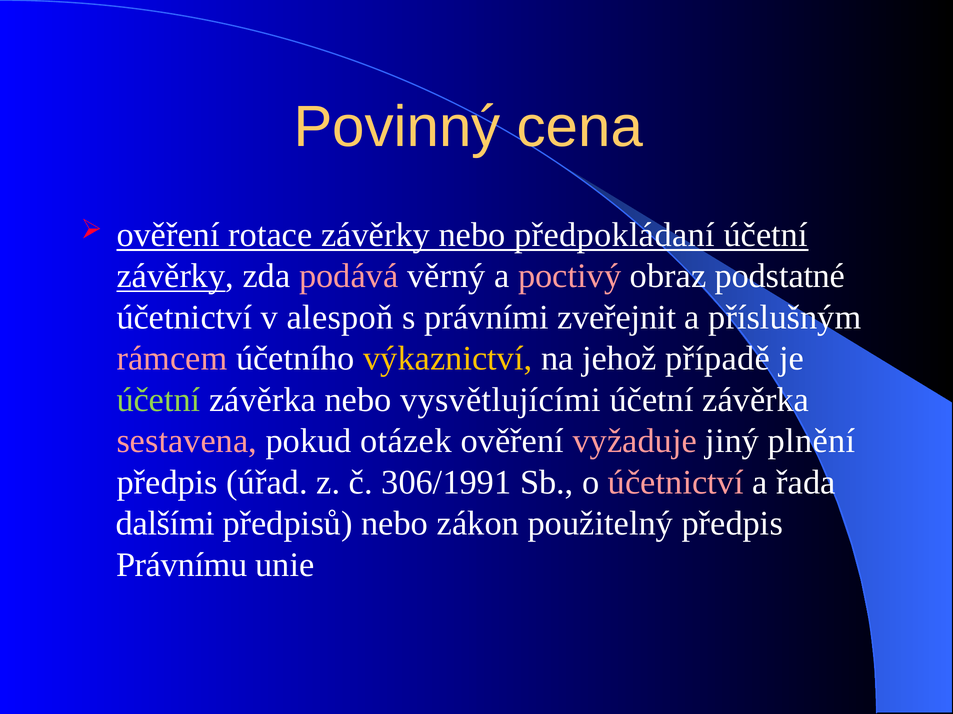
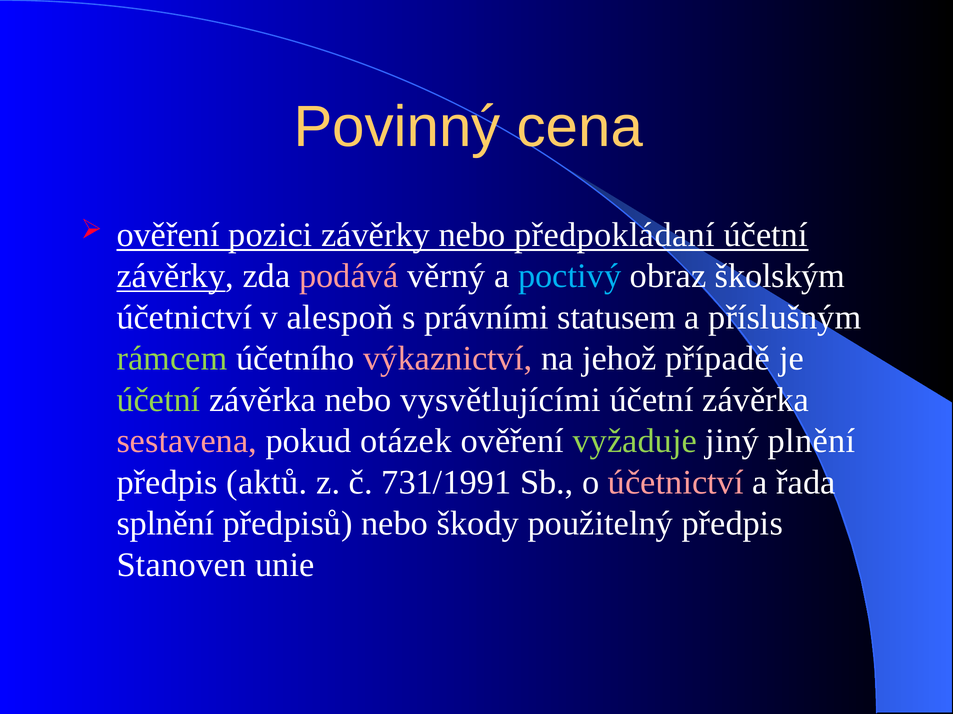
rotace: rotace -> pozici
poctivý colour: pink -> light blue
podstatné: podstatné -> školským
zveřejnit: zveřejnit -> statusem
rámcem colour: pink -> light green
výkaznictví colour: yellow -> pink
vyžaduje colour: pink -> light green
úřad: úřad -> aktů
306/1991: 306/1991 -> 731/1991
dalšími: dalšími -> splnění
zákon: zákon -> škody
Právnímu: Právnímu -> Stanoven
